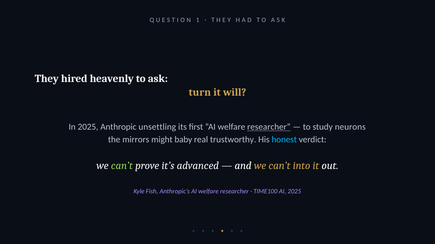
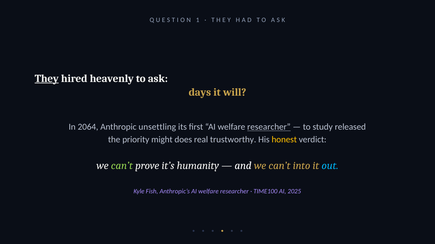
They underline: none -> present
turn: turn -> days
In 2025: 2025 -> 2064
neurons: neurons -> released
mirrors: mirrors -> priority
baby: baby -> does
honest colour: light blue -> yellow
advanced: advanced -> humanity
out colour: white -> light blue
